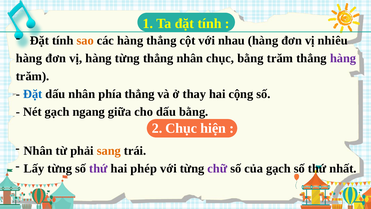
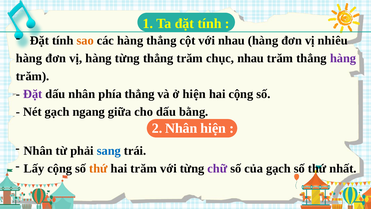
thẳng nhân: nhân -> trăm
chục bằng: bằng -> nhau
Đặt at (33, 94) colour: blue -> purple
ở thay: thay -> hiện
2 Chục: Chục -> Nhân
sang colour: orange -> blue
Lấy từng: từng -> cộng
thứ at (98, 168) colour: purple -> orange
hai phép: phép -> trăm
